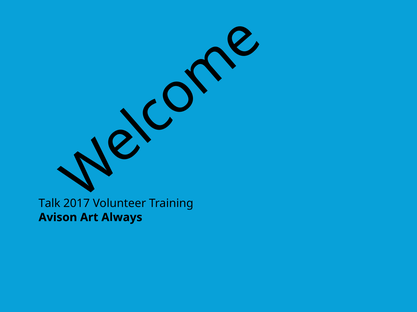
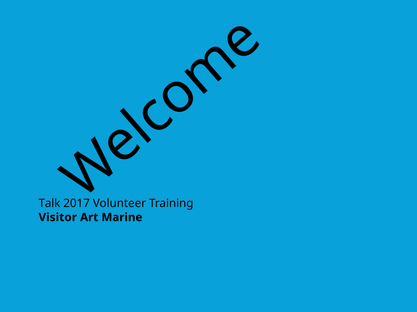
Avison: Avison -> Visitor
Always: Always -> Marine
